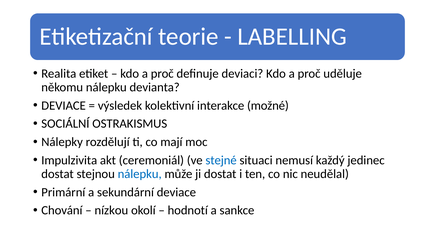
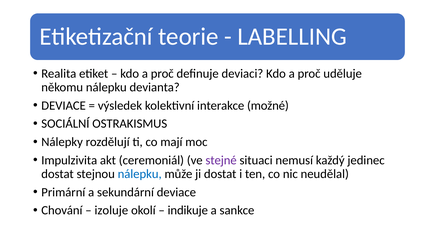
stejné colour: blue -> purple
nízkou: nízkou -> izoluje
hodnotí: hodnotí -> indikuje
